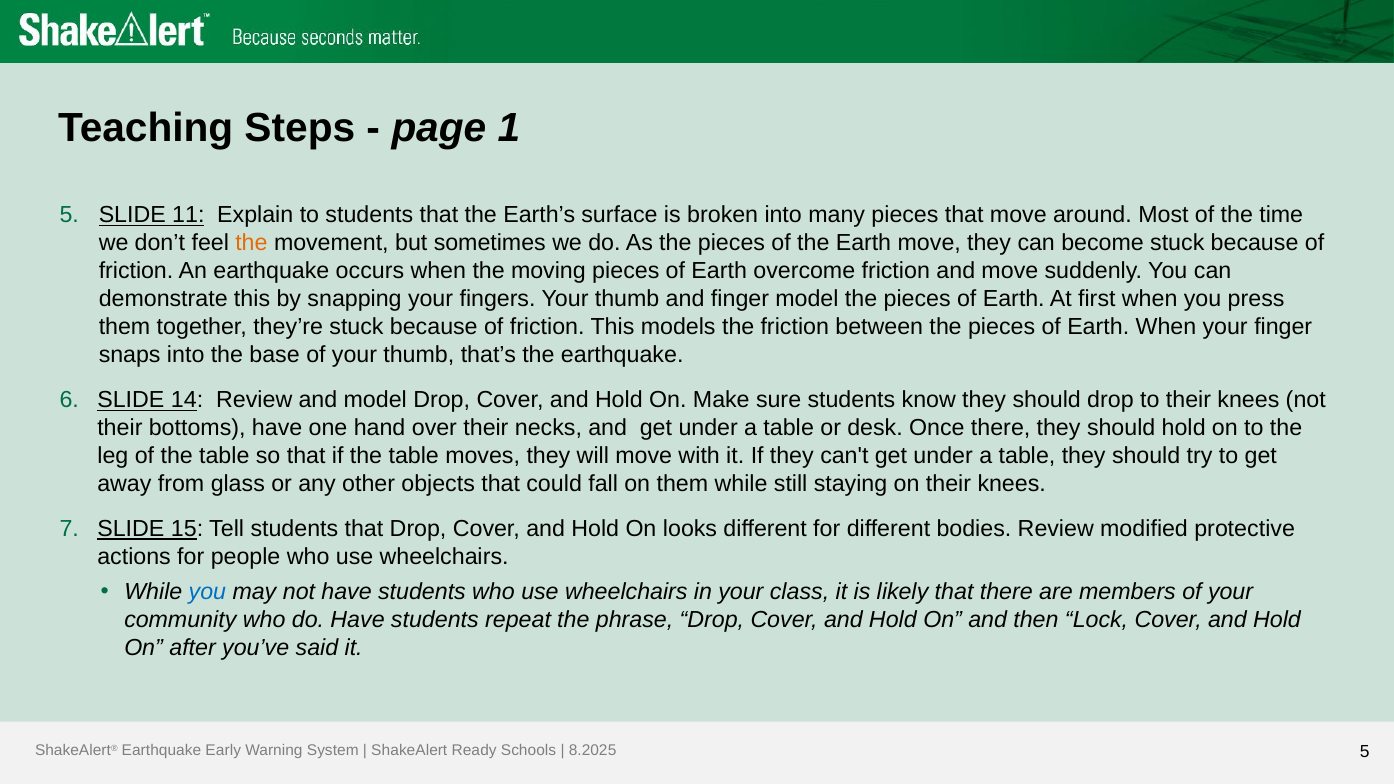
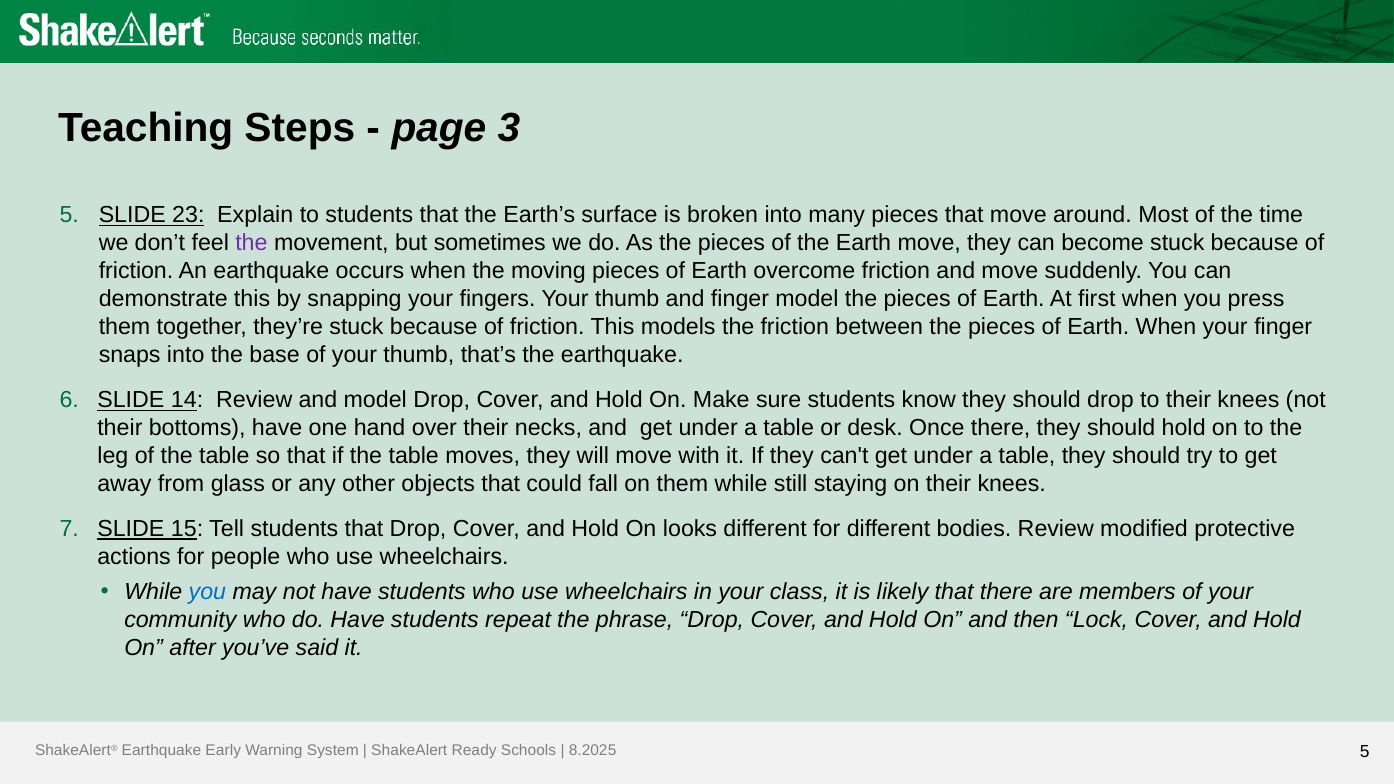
1: 1 -> 3
11: 11 -> 23
the at (251, 243) colour: orange -> purple
